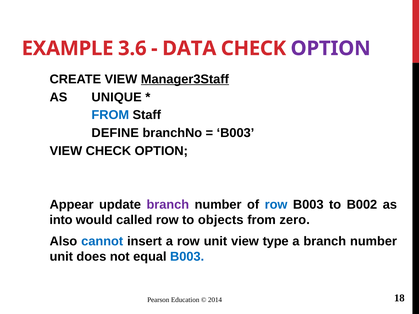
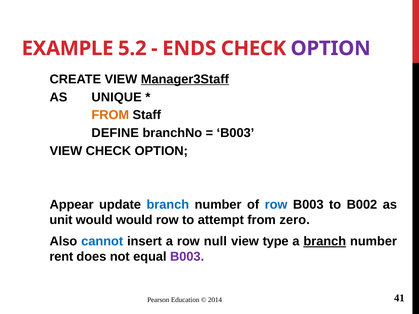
3.6: 3.6 -> 5.2
DATA: DATA -> ENDS
FROM at (110, 115) colour: blue -> orange
branch at (168, 205) colour: purple -> blue
into: into -> unit
would called: called -> would
objects: objects -> attempt
row unit: unit -> null
branch at (325, 242) underline: none -> present
unit at (61, 257): unit -> rent
B003 at (187, 257) colour: blue -> purple
18: 18 -> 41
